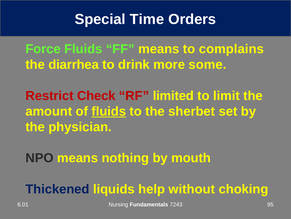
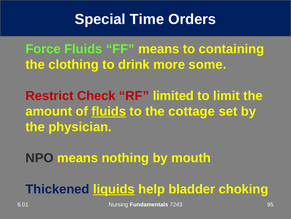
complains: complains -> containing
diarrhea: diarrhea -> clothing
sherbet: sherbet -> cottage
liquids underline: none -> present
without: without -> bladder
